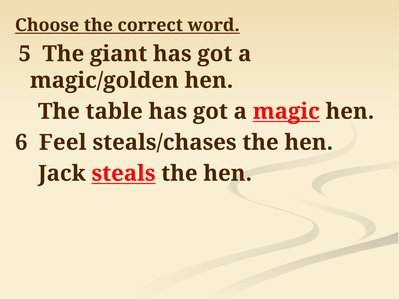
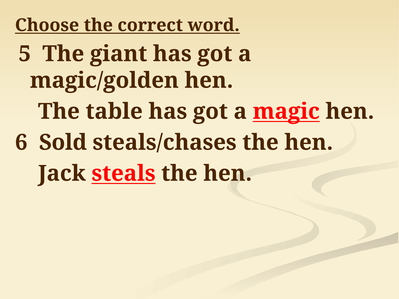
Feel: Feel -> Sold
